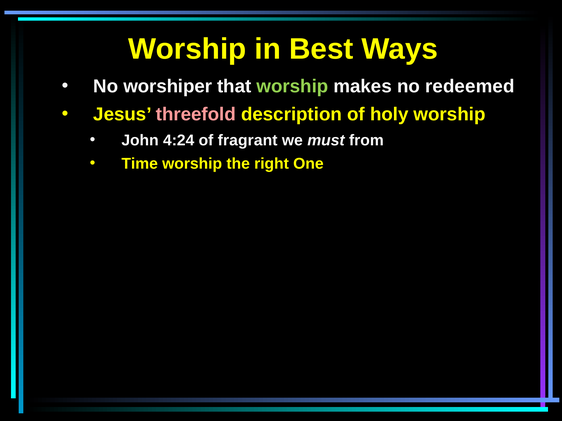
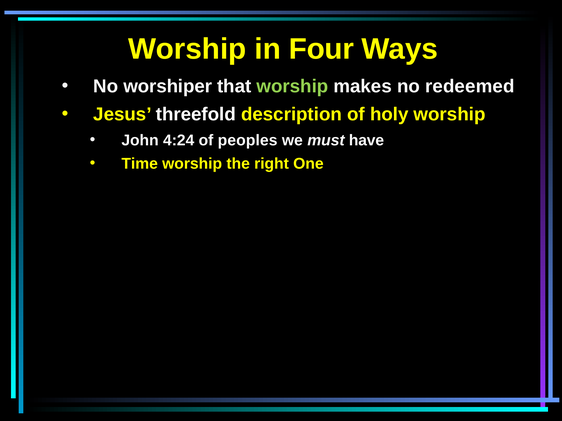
Best: Best -> Four
threefold colour: pink -> white
fragrant: fragrant -> peoples
from: from -> have
